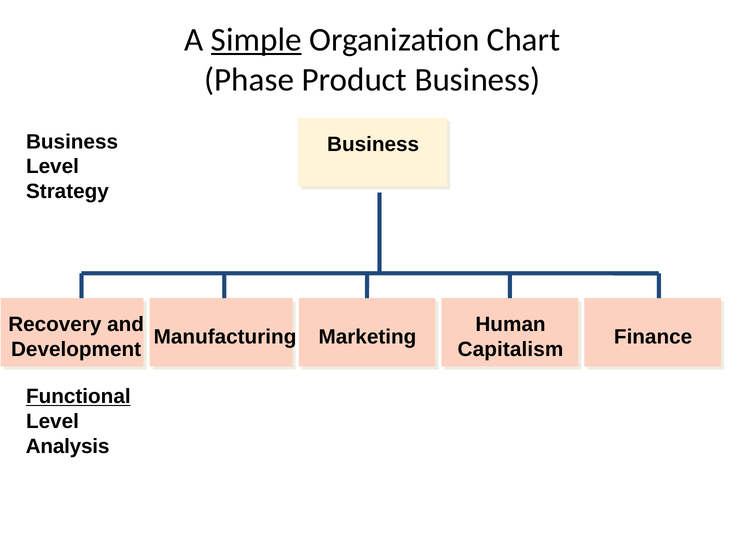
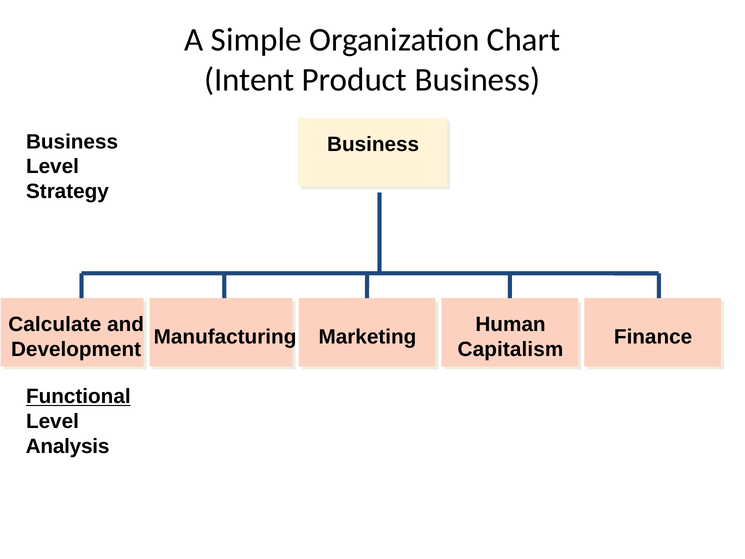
Simple underline: present -> none
Phase: Phase -> Intent
Recovery: Recovery -> Calculate
